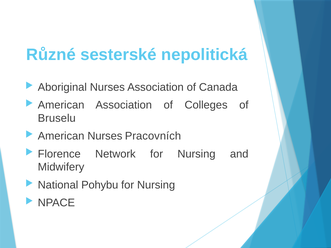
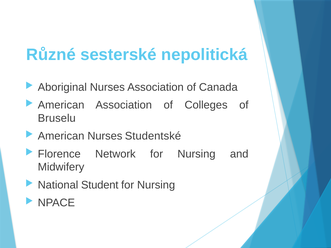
Pracovních: Pracovních -> Studentské
Pohybu: Pohybu -> Student
